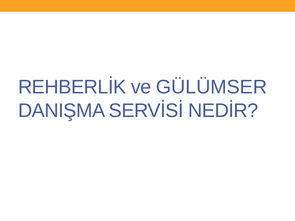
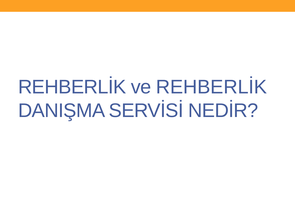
ve GÜLÜMSER: GÜLÜMSER -> REHBERLİK
